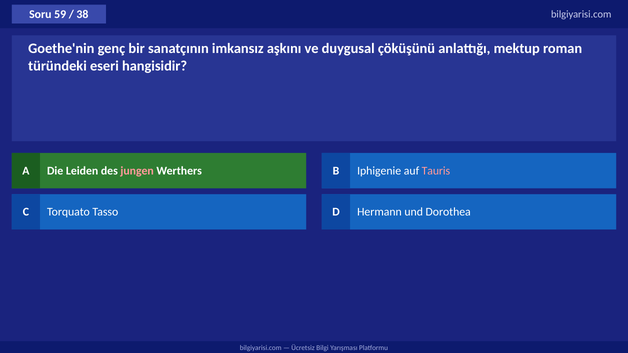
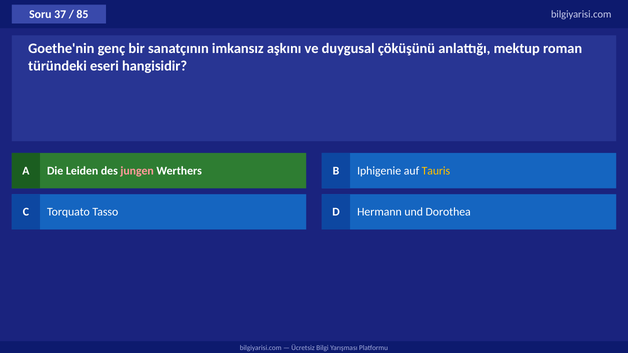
59: 59 -> 37
38: 38 -> 85
Tauris colour: pink -> yellow
